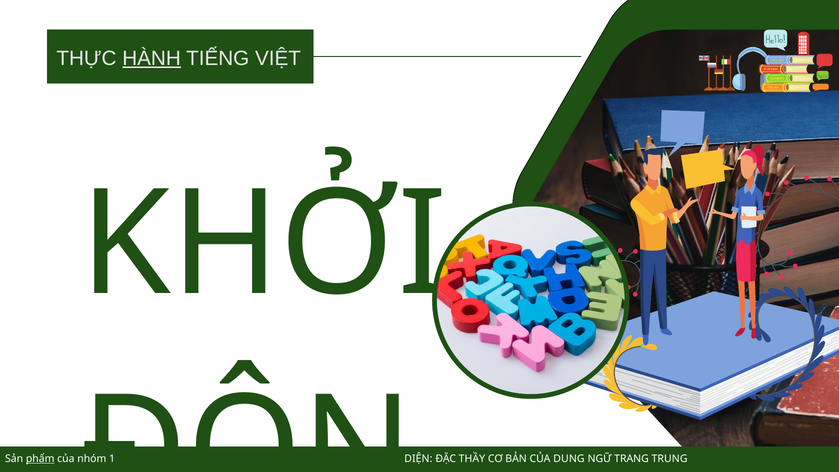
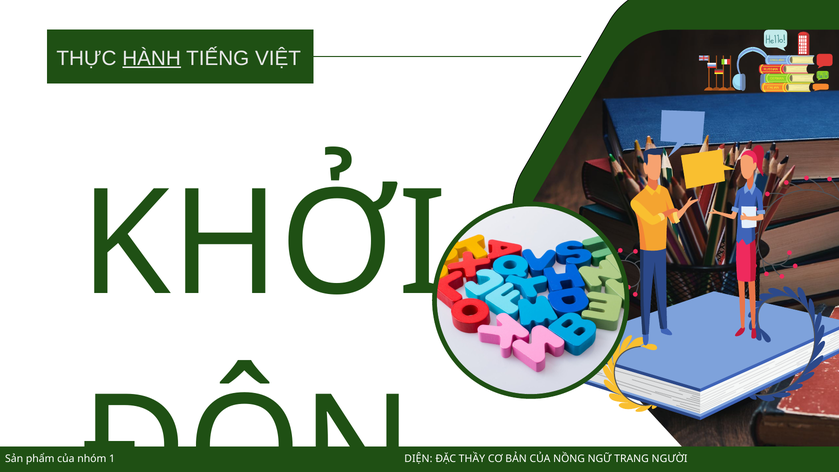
phẩm underline: present -> none
DUNG: DUNG -> NỒNG
TRUNG: TRUNG -> NGƯỜI
